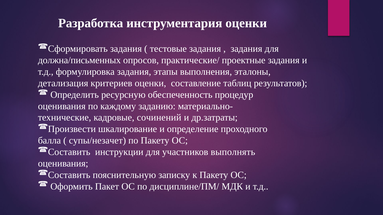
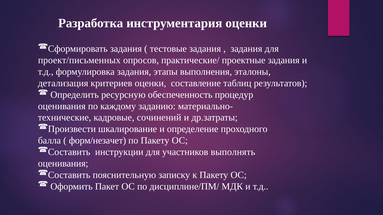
должна/письменных: должна/письменных -> проект/письменных
супы/незачет: супы/незачет -> форм/незачет
